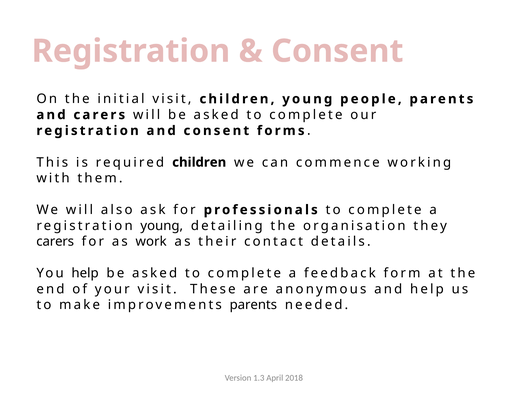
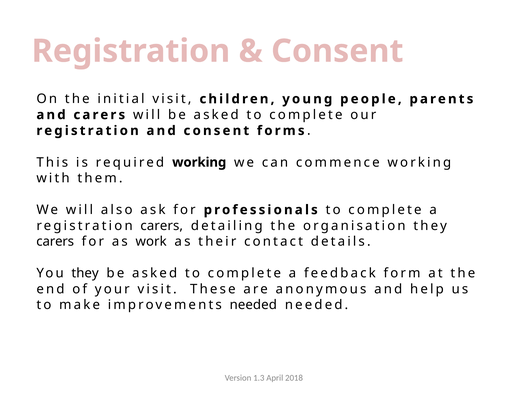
required children: children -> working
registration young: young -> carers
You help: help -> they
improvements parents: parents -> needed
